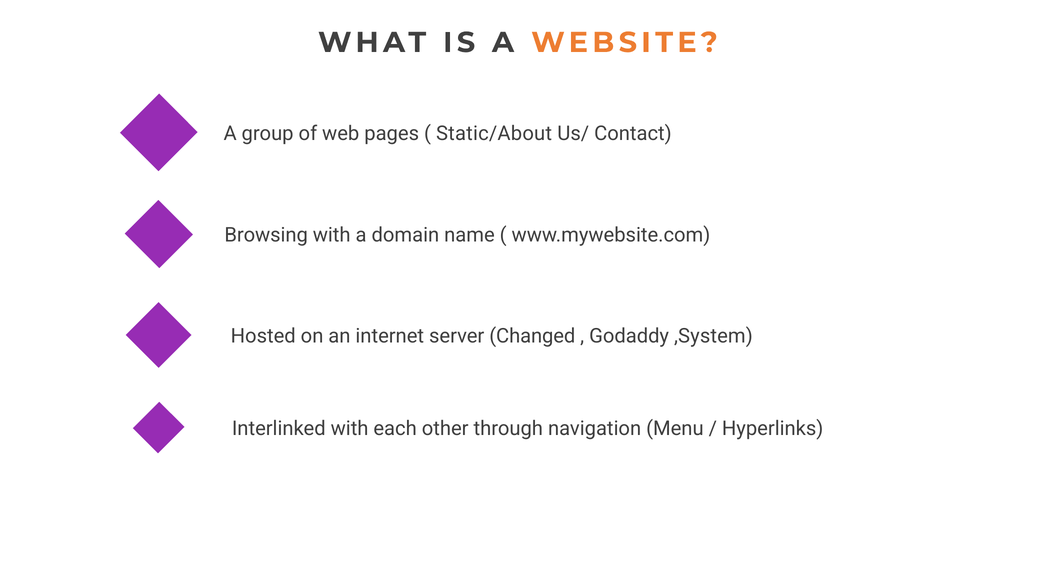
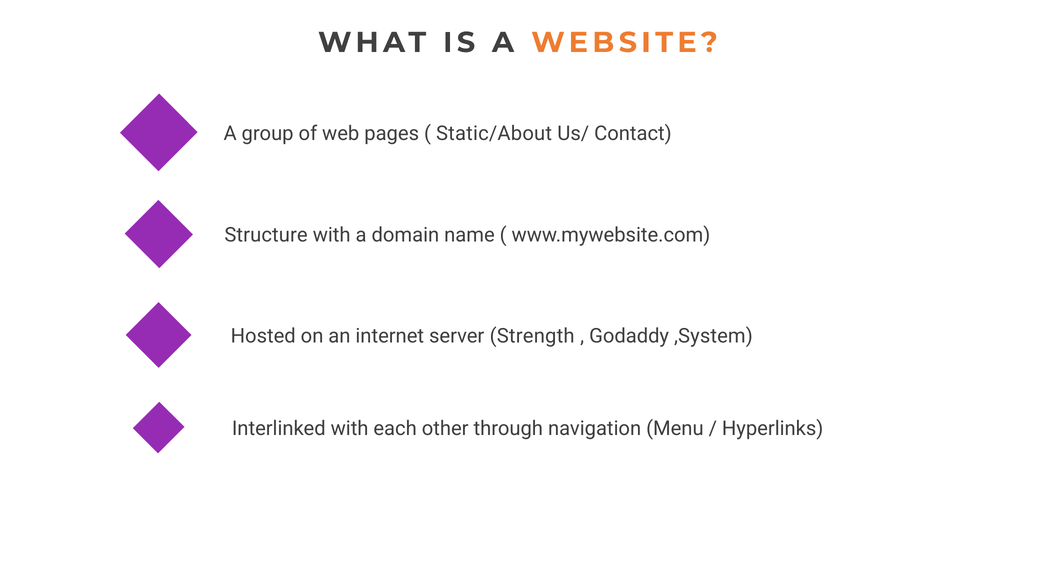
Browsing: Browsing -> Structure
Changed: Changed -> Strength
